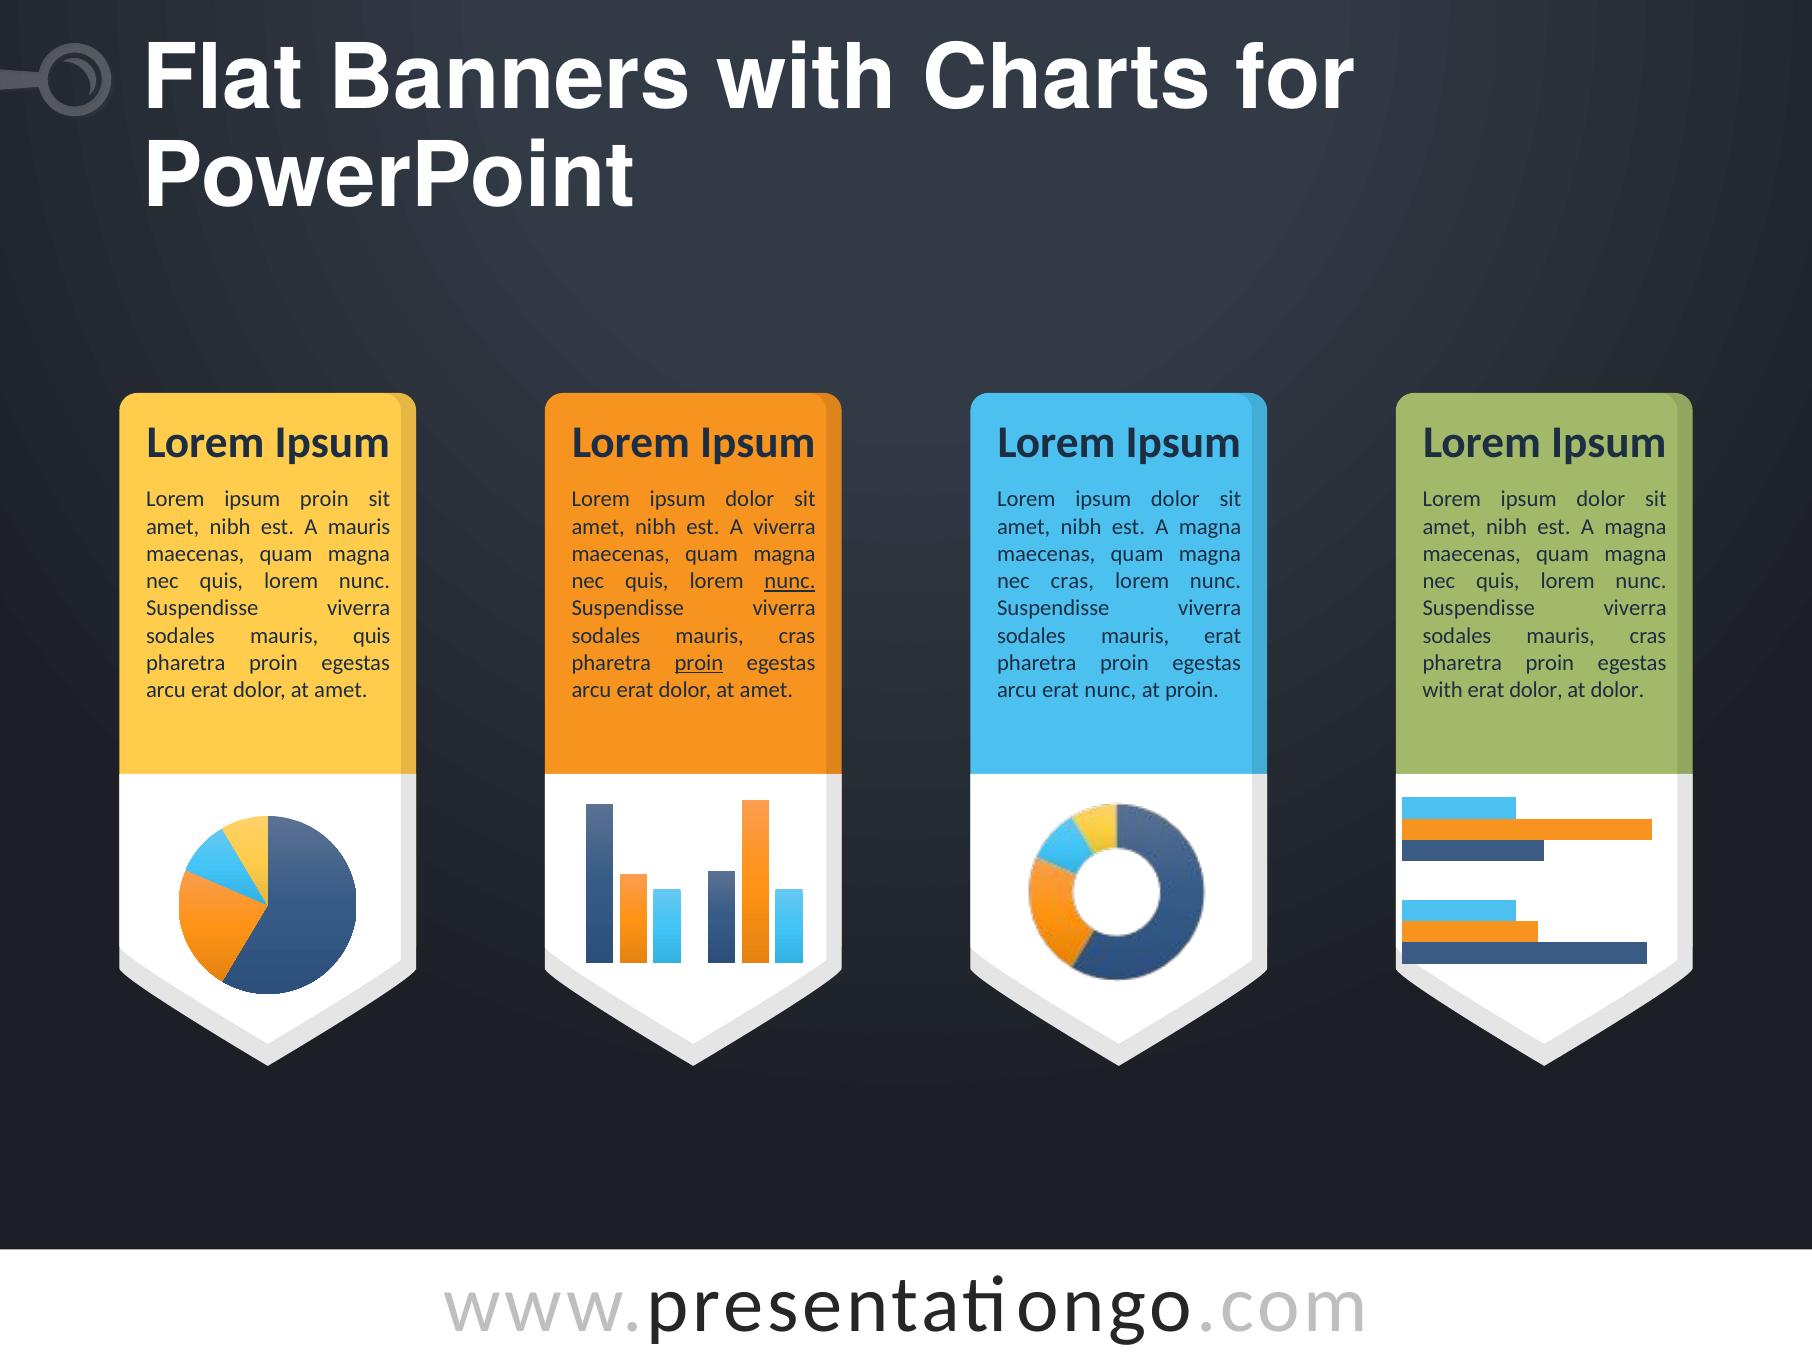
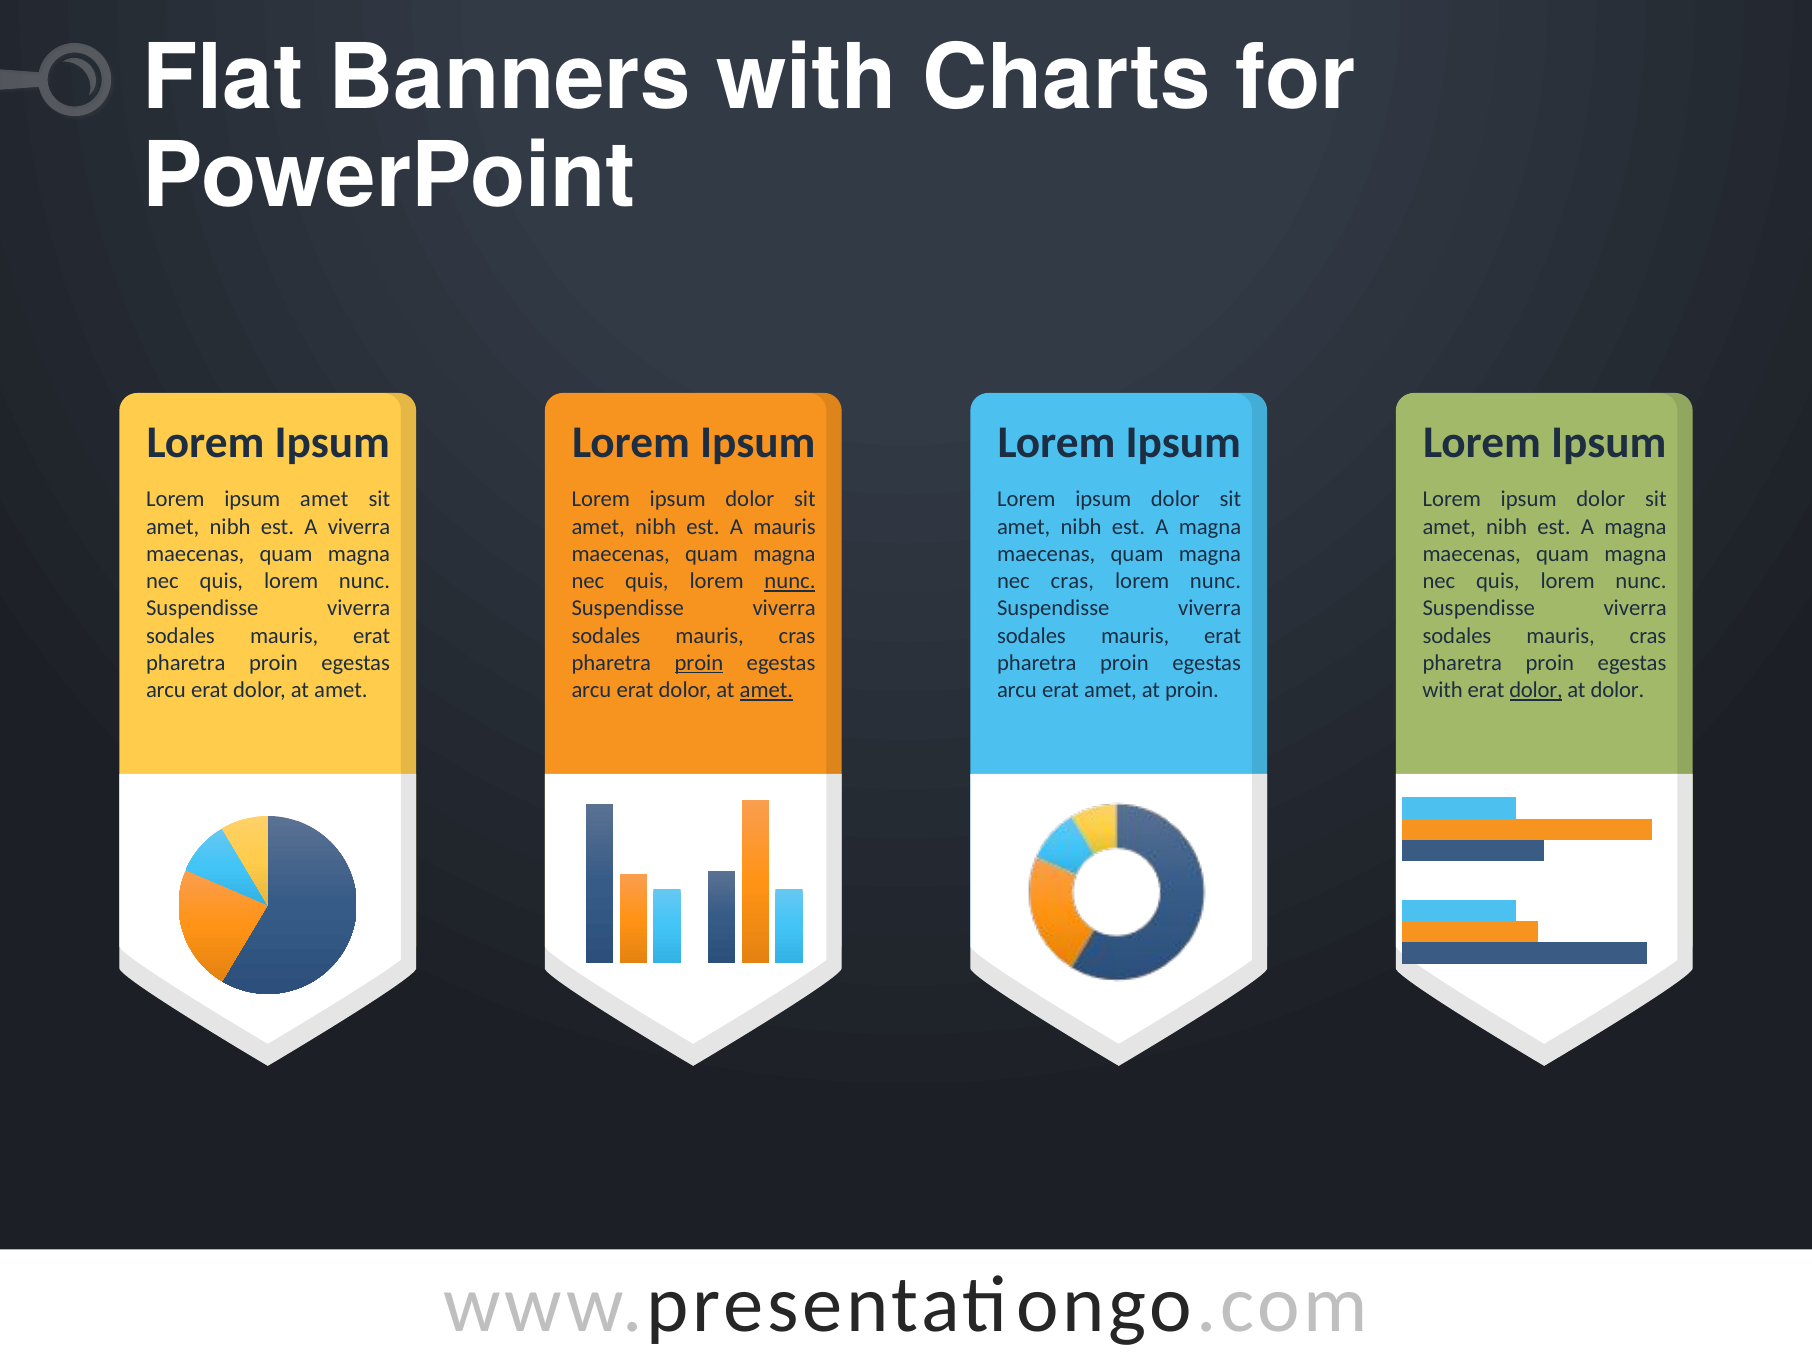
ipsum proin: proin -> amet
A mauris: mauris -> viverra
A viverra: viverra -> mauris
quis at (372, 636): quis -> erat
amet at (766, 690) underline: none -> present
erat nunc: nunc -> amet
dolor at (1536, 690) underline: none -> present
